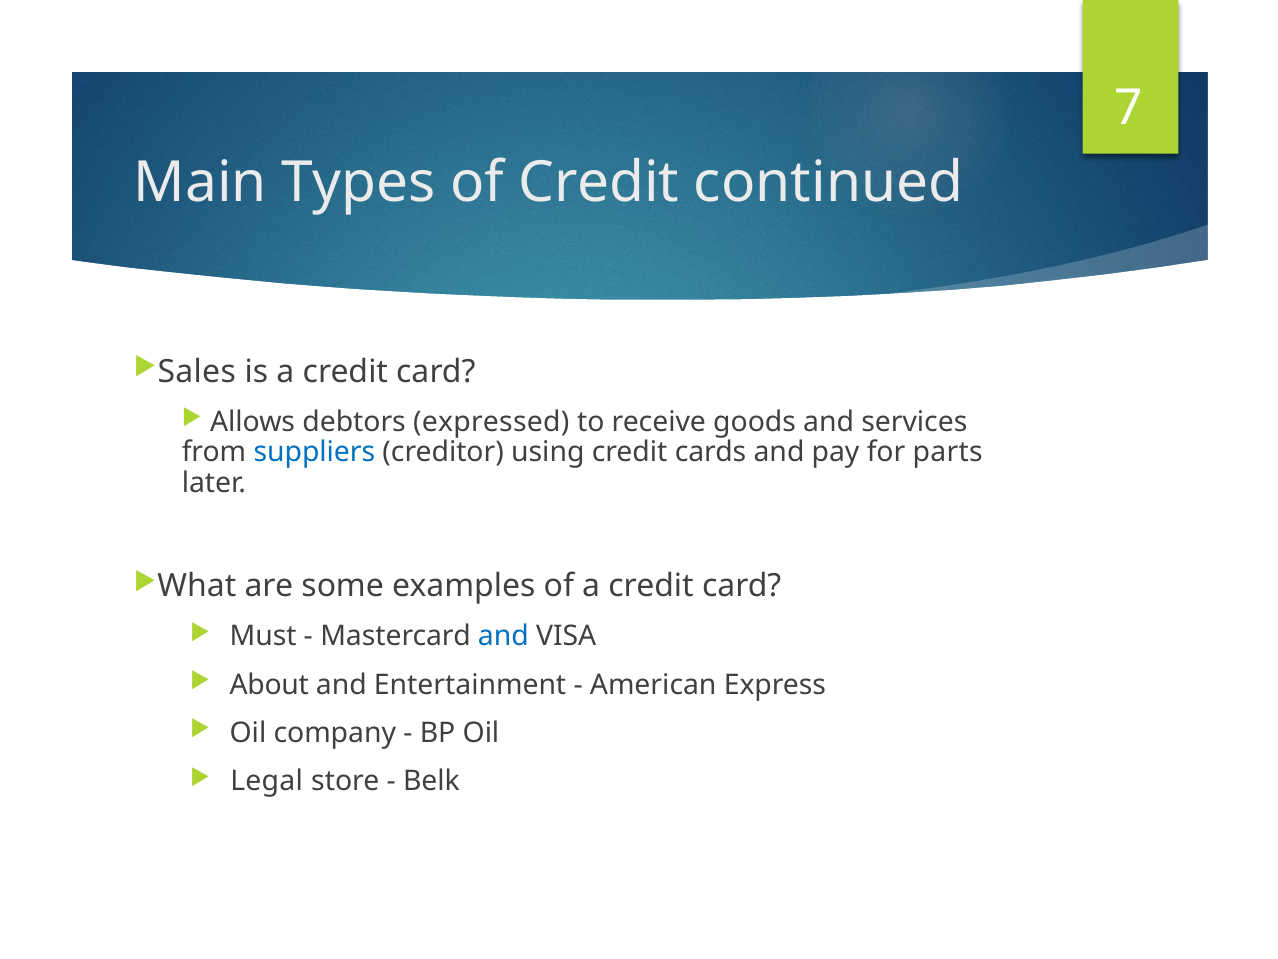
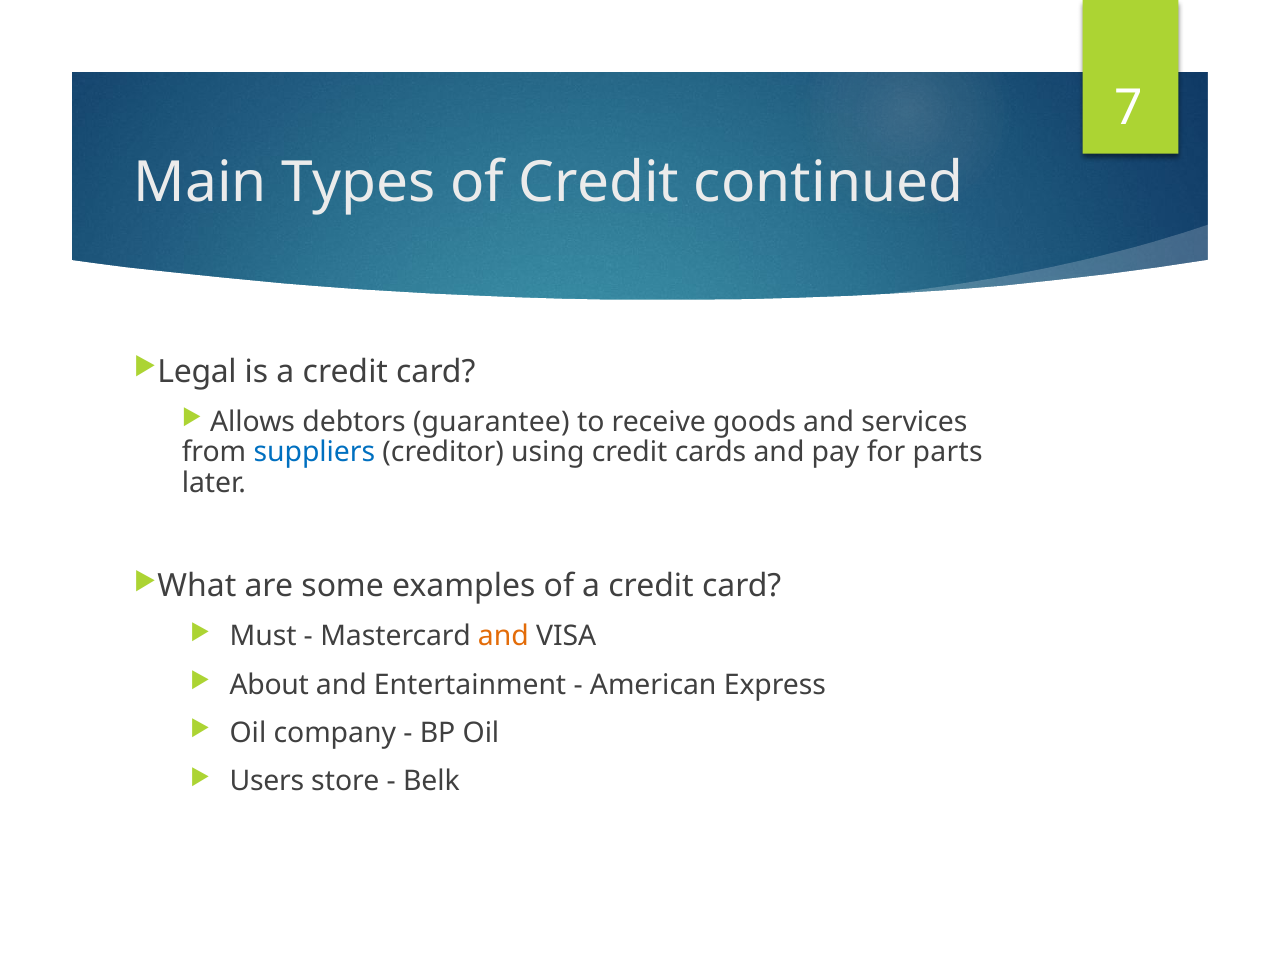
Sales: Sales -> Legal
expressed: expressed -> guarantee
and at (503, 636) colour: blue -> orange
Legal: Legal -> Users
